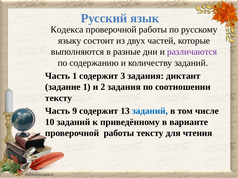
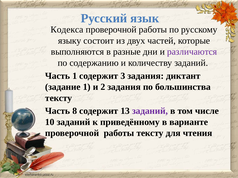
соотношении: соотношении -> большинства
9: 9 -> 8
заданий at (150, 111) colour: blue -> purple
